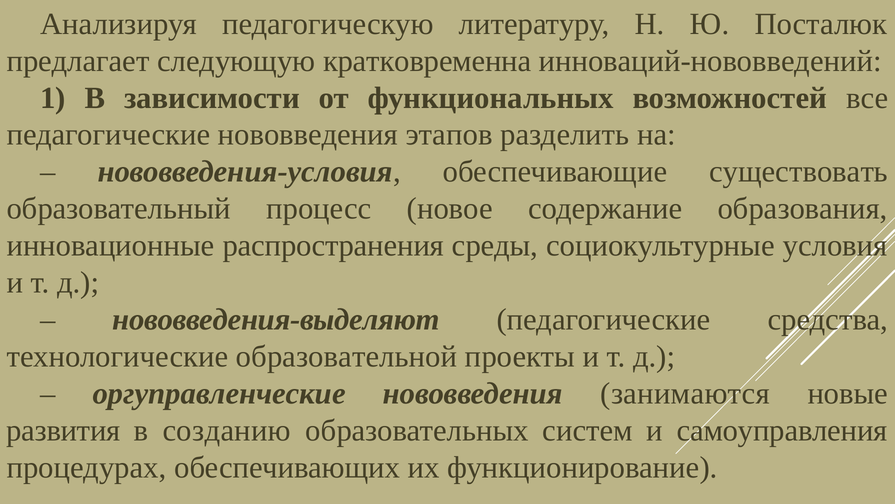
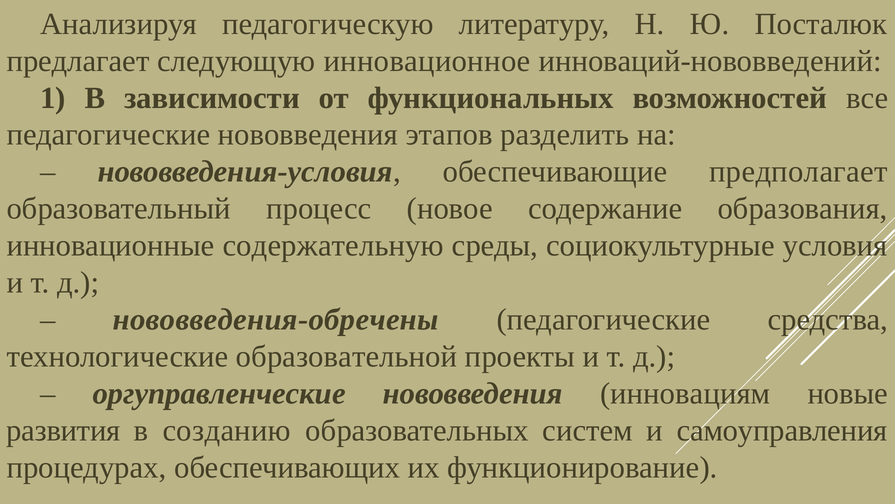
кратковременна: кратковременна -> инновационное
существовать: существовать -> предполагает
распространения: распространения -> содержательную
нововведения-выделяют: нововведения-выделяют -> нововведения-обречены
занимаются: занимаются -> инновациям
